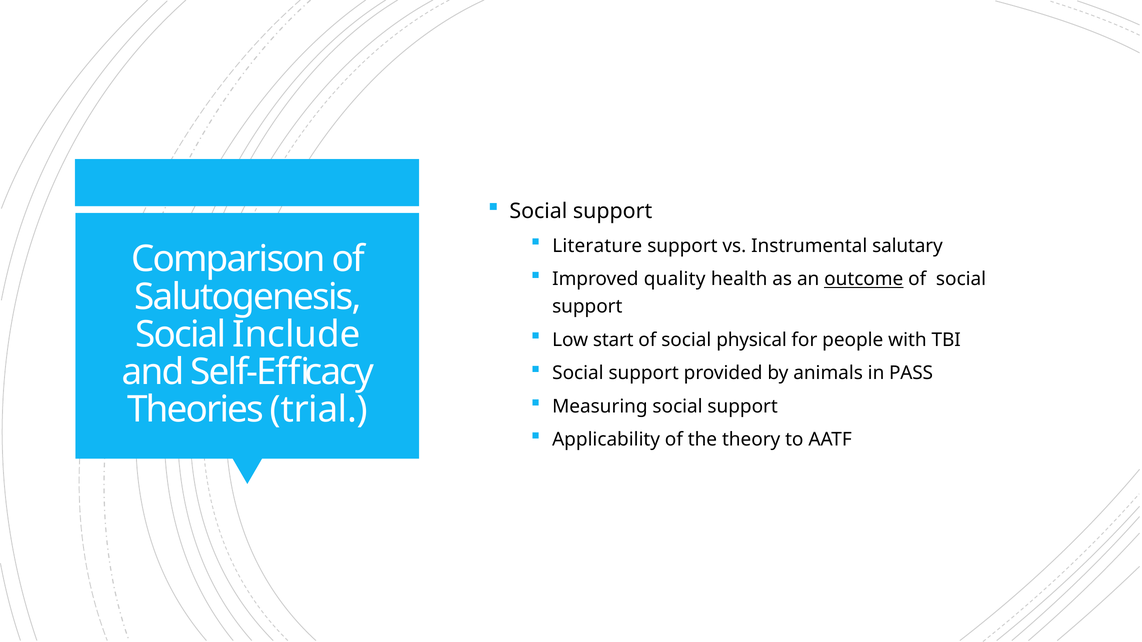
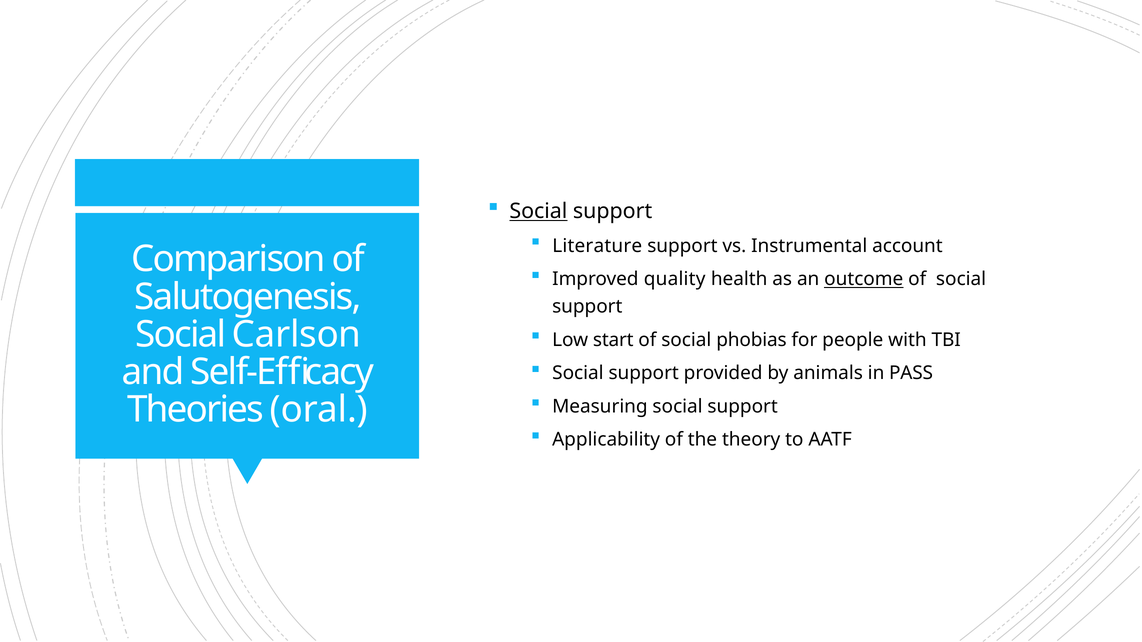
Social at (538, 211) underline: none -> present
salutary: salutary -> account
Include: Include -> Carlson
physical: physical -> phobias
trial: trial -> oral
